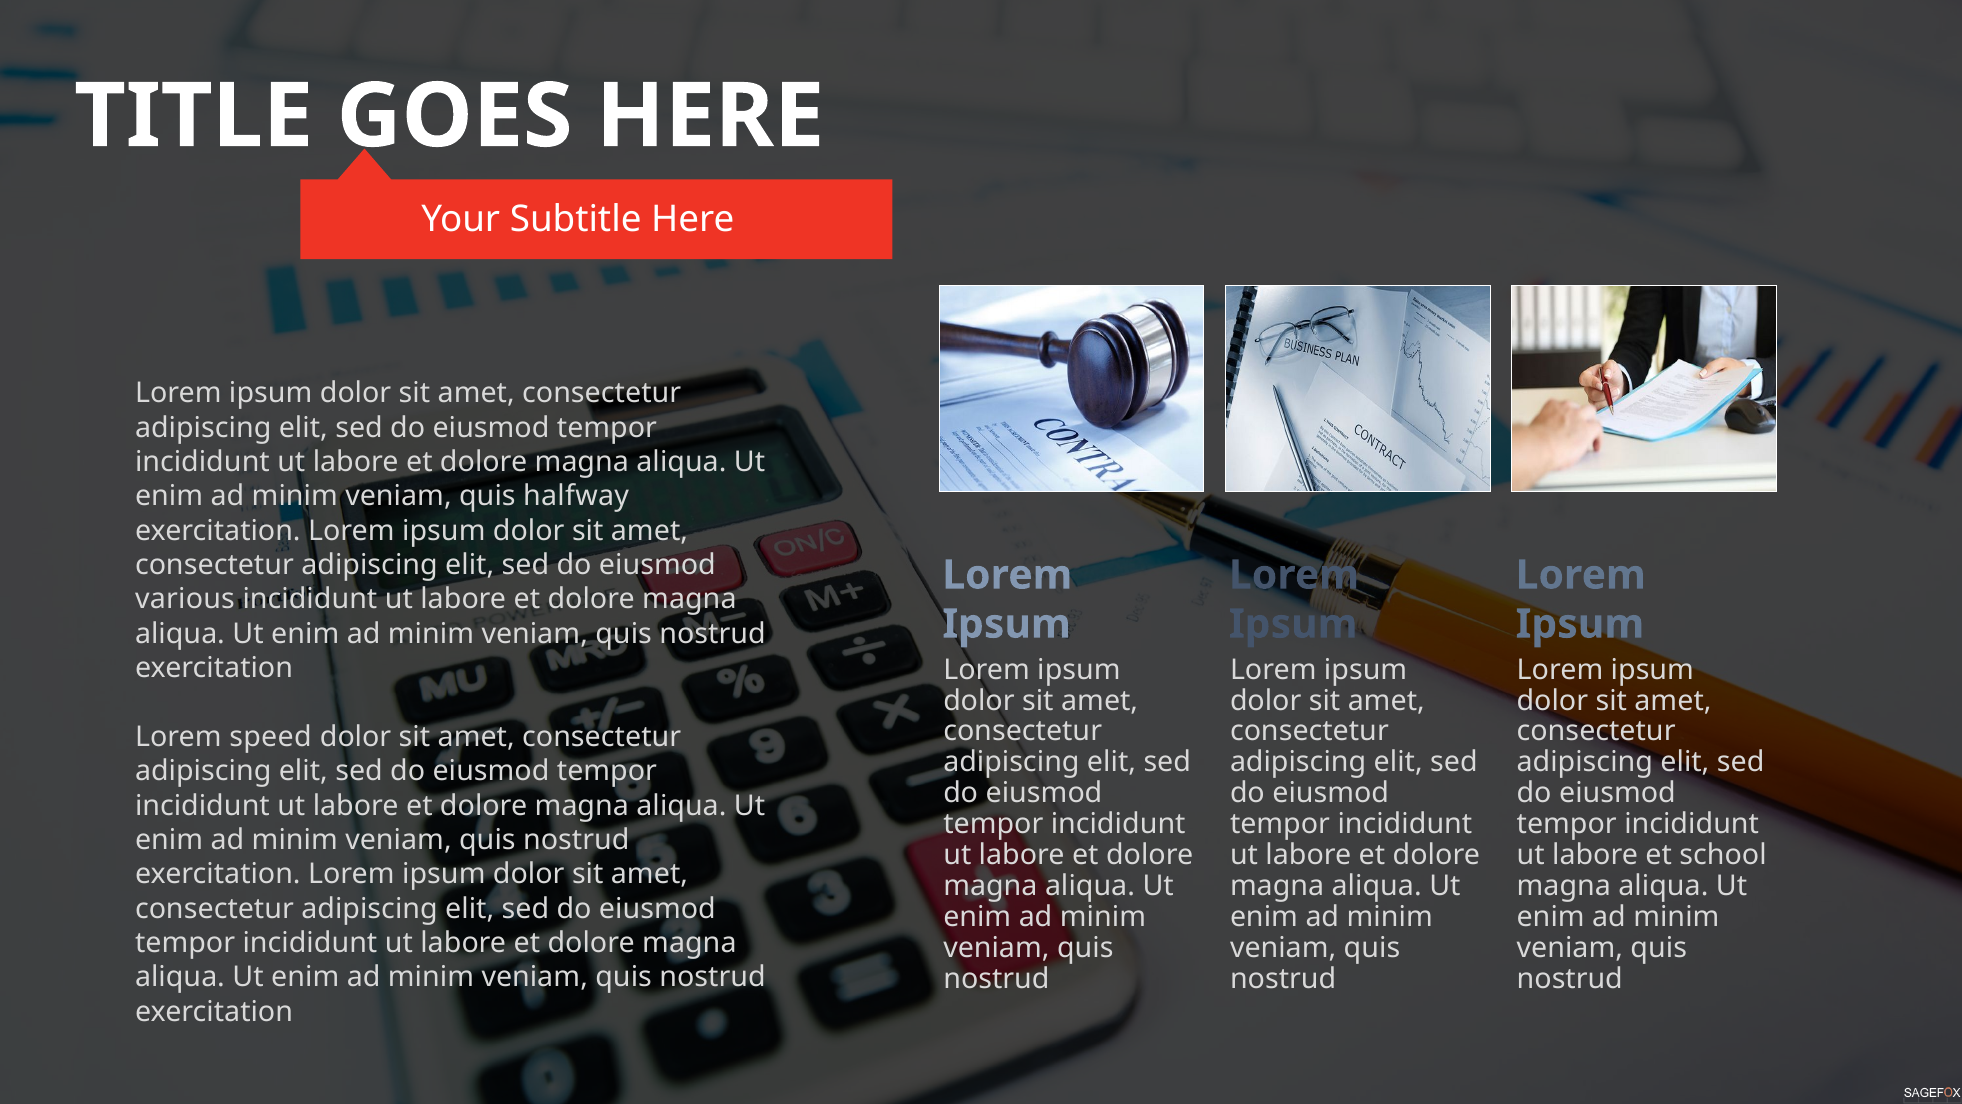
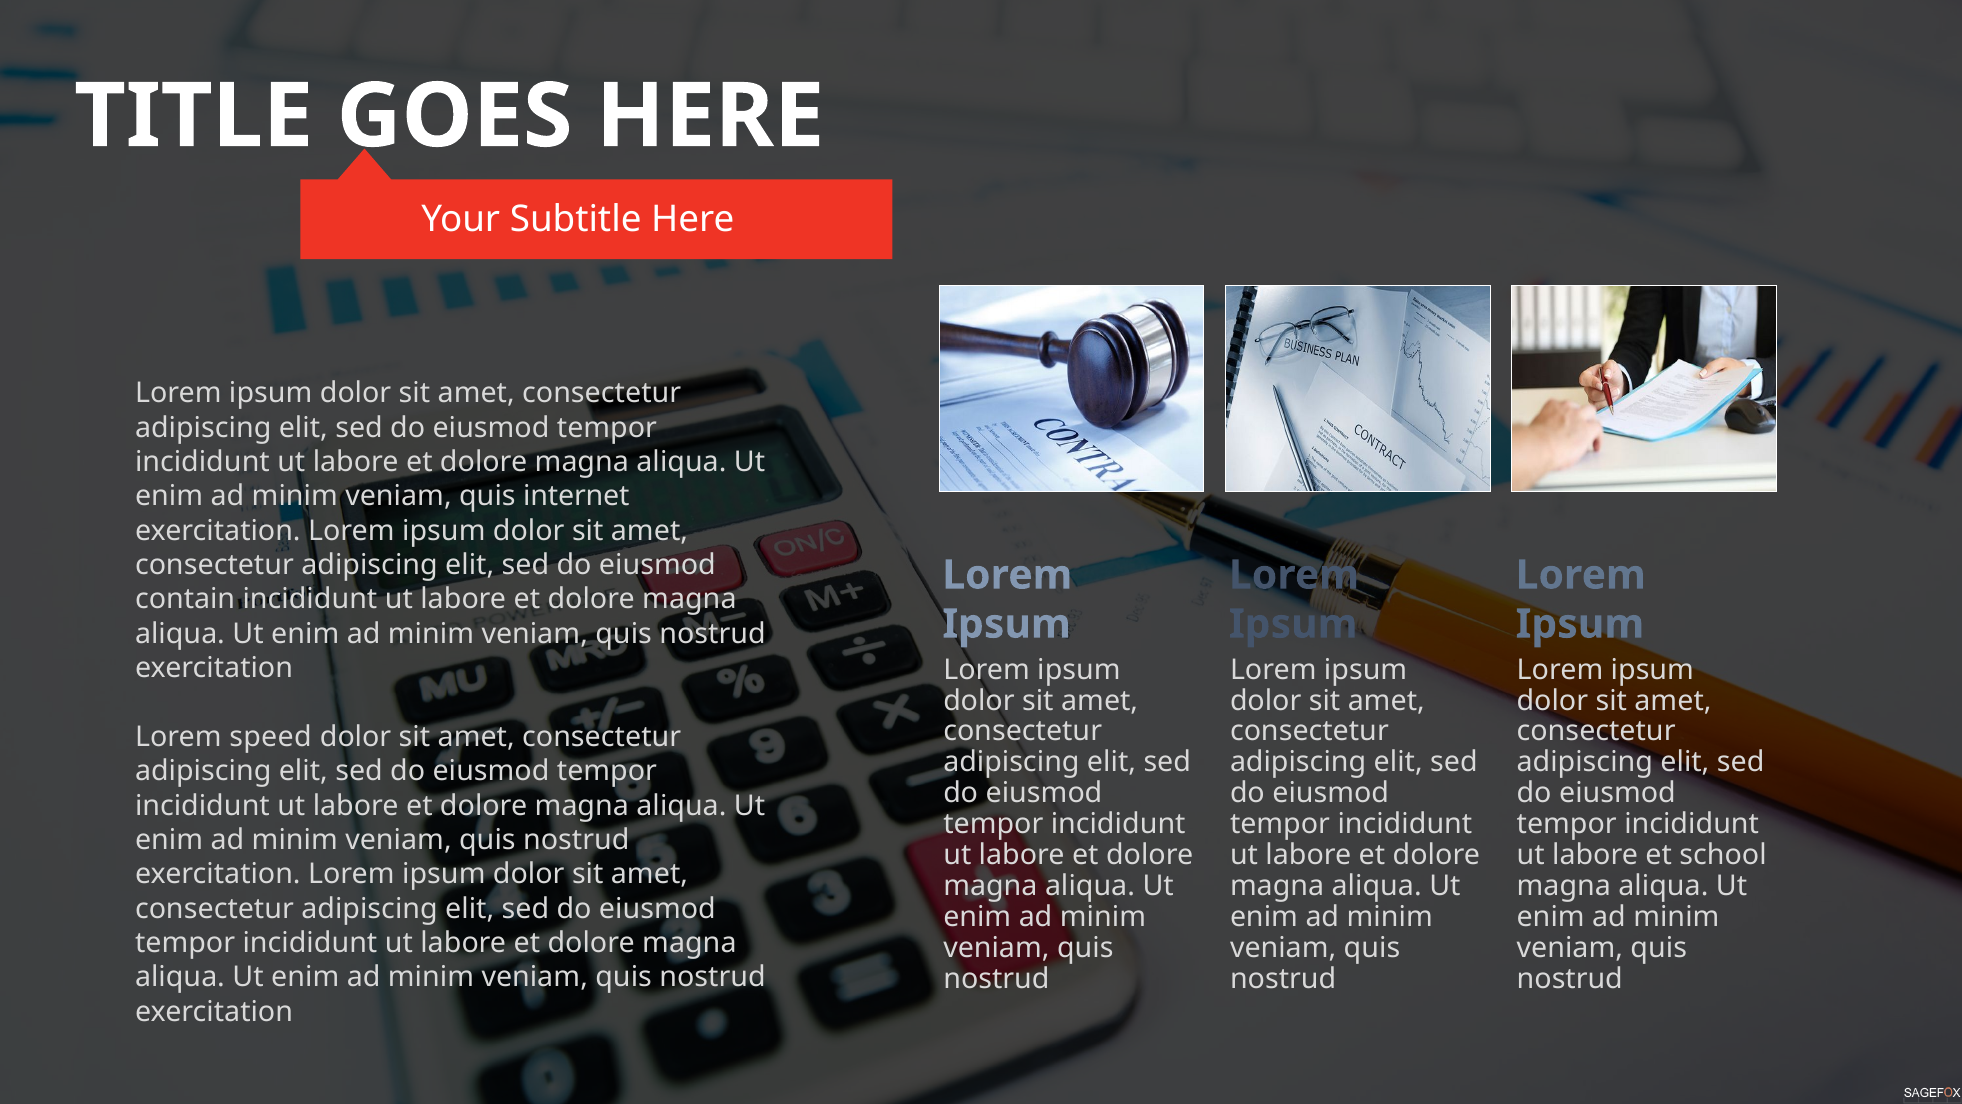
halfway: halfway -> internet
various: various -> contain
